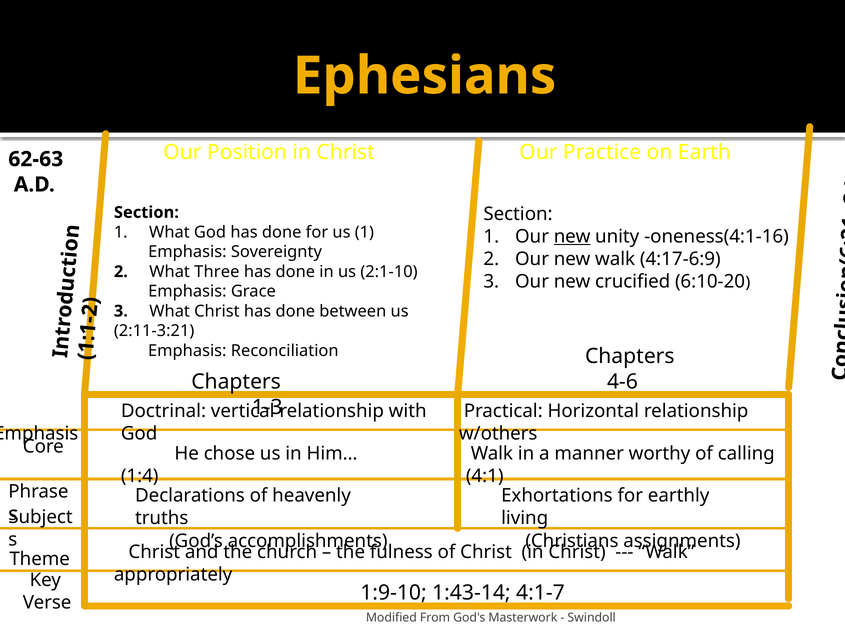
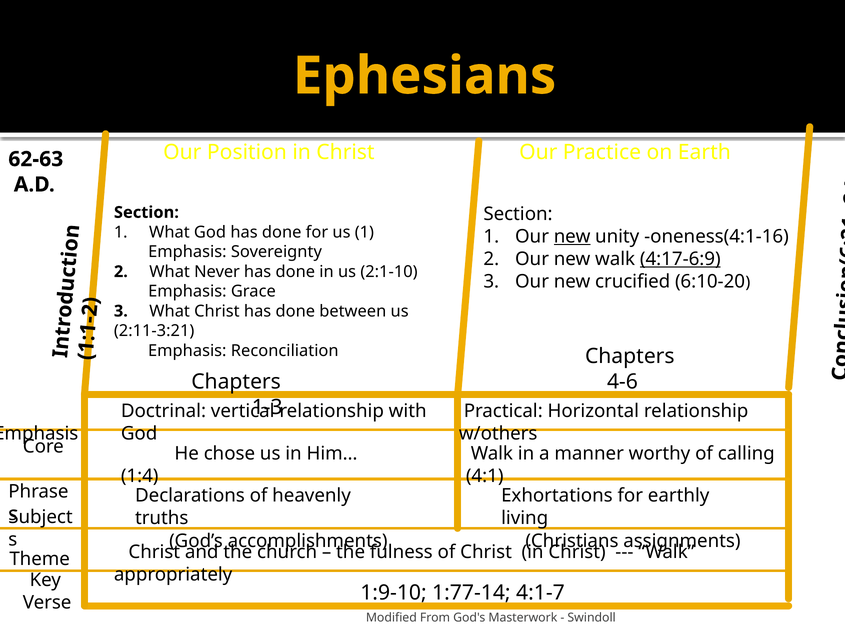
4:17-6:9 underline: none -> present
Three: Three -> Never
1:43-14: 1:43-14 -> 1:77-14
